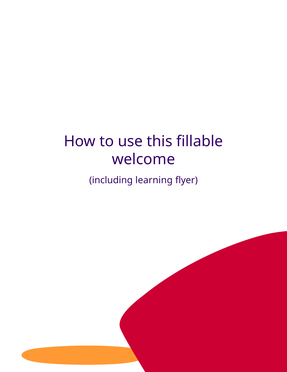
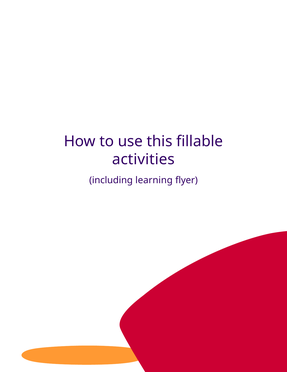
welcome: welcome -> activities
